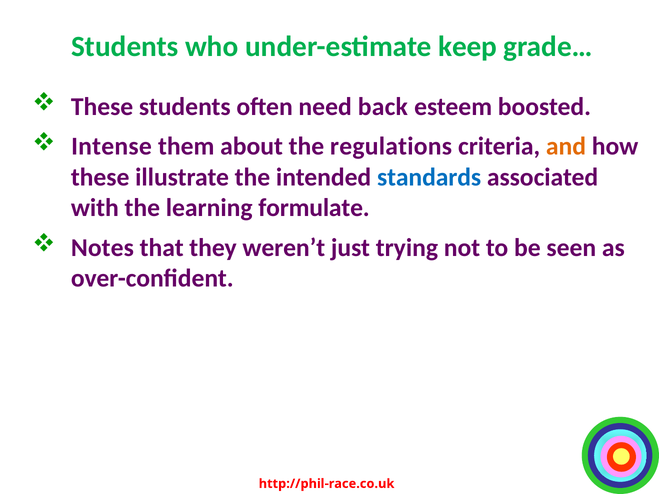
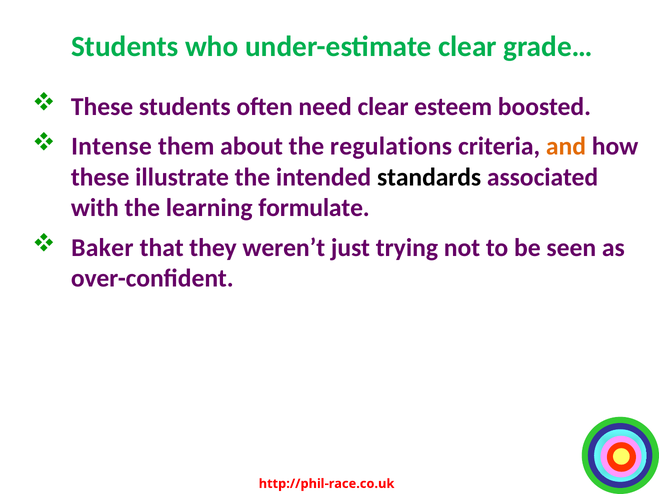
under-estimate keep: keep -> clear
need back: back -> clear
standards colour: blue -> black
Notes: Notes -> Baker
